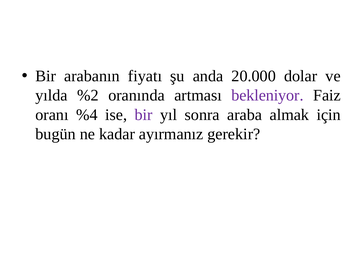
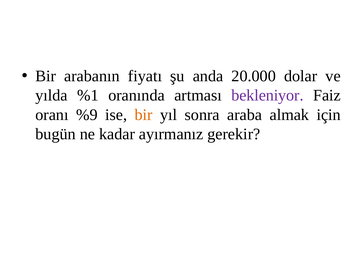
%2: %2 -> %1
%4: %4 -> %9
bir at (144, 115) colour: purple -> orange
